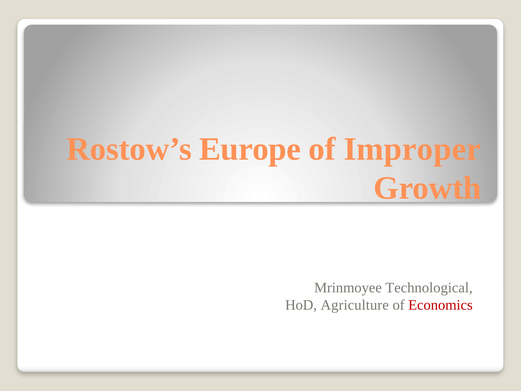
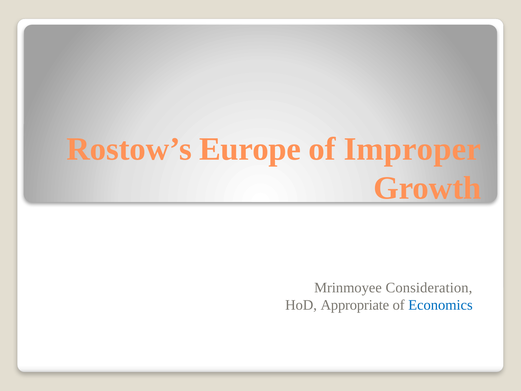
Technological: Technological -> Consideration
Agriculture: Agriculture -> Appropriate
Economics colour: red -> blue
